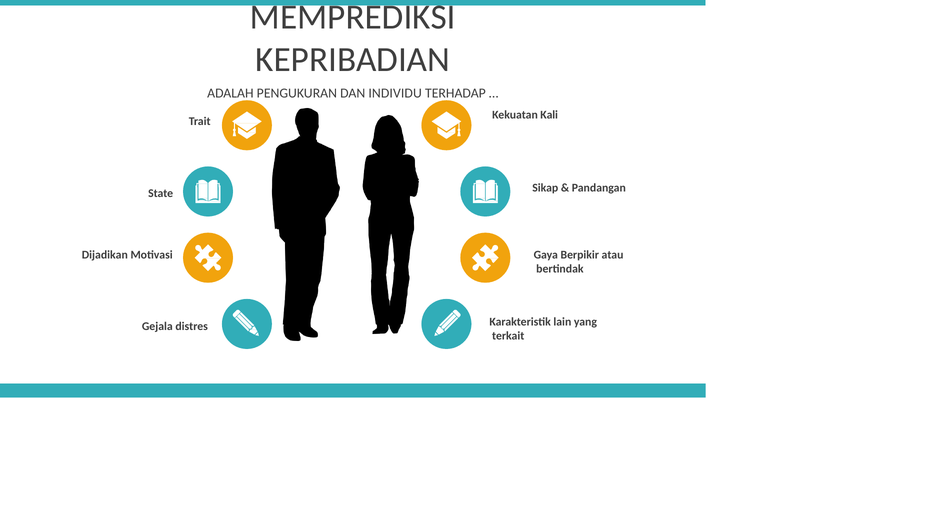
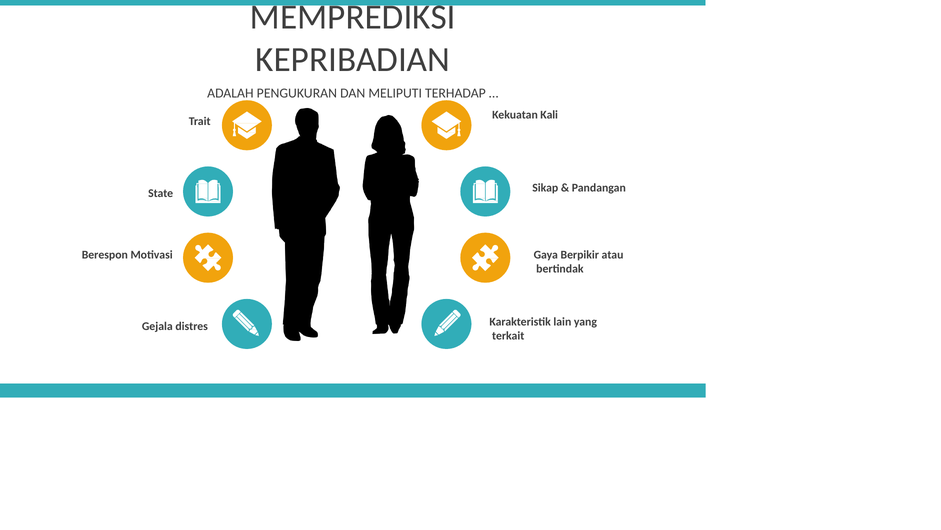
INDIVIDU: INDIVIDU -> MELIPUTI
Dijadikan: Dijadikan -> Berespon
